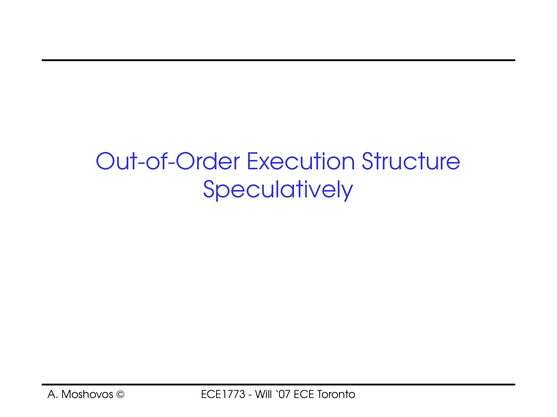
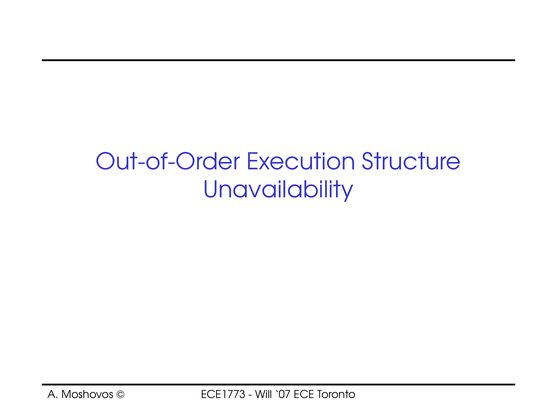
Speculatively: Speculatively -> Unavailability
